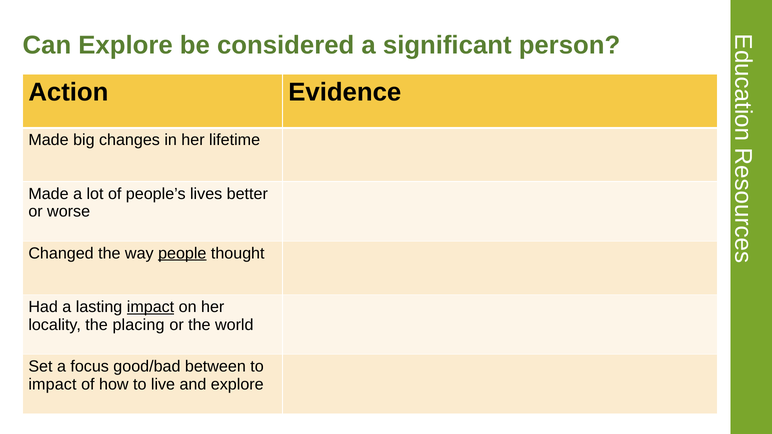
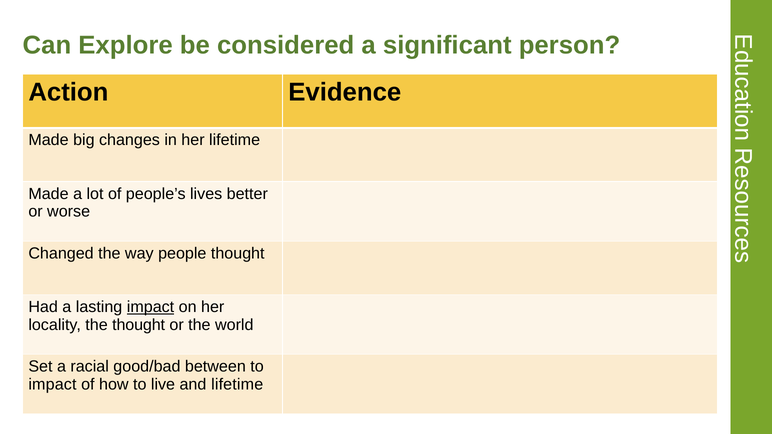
people underline: present -> none
the placing: placing -> thought
focus: focus -> racial
and explore: explore -> lifetime
